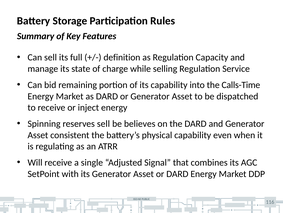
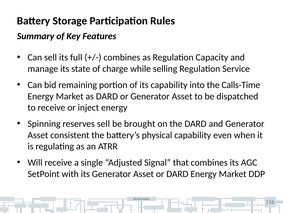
definition at (122, 57): definition -> combines
believes: believes -> brought
